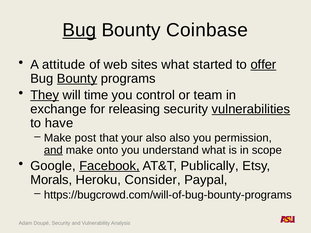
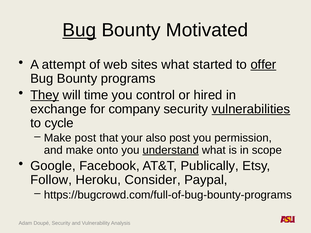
Coinbase: Coinbase -> Motivated
attitude: attitude -> attempt
Bounty at (77, 79) underline: present -> none
team: team -> hired
releasing: releasing -> company
have: have -> cycle
also also: also -> post
and at (53, 150) underline: present -> none
understand underline: none -> present
Facebook underline: present -> none
Morals: Morals -> Follow
https://bugcrowd.com/will-of-bug-bounty-programs: https://bugcrowd.com/will-of-bug-bounty-programs -> https://bugcrowd.com/full-of-bug-bounty-programs
